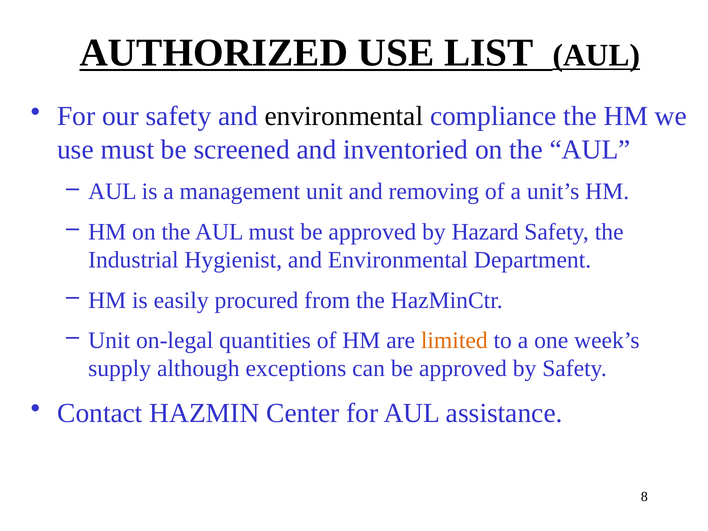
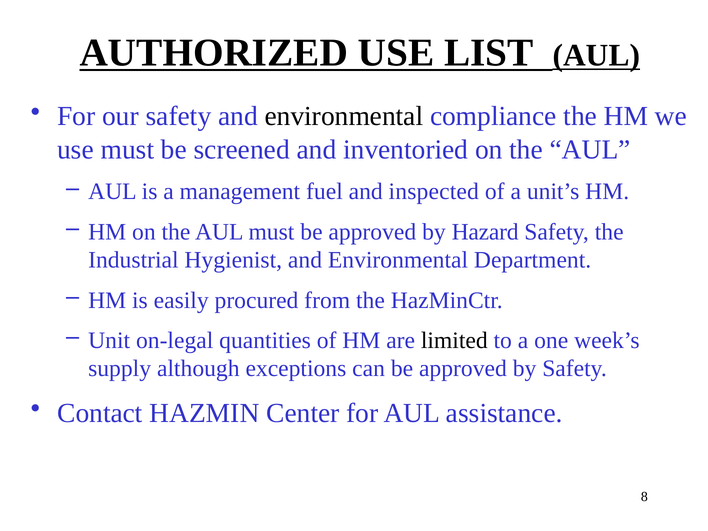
management unit: unit -> fuel
removing: removing -> inspected
limited colour: orange -> black
